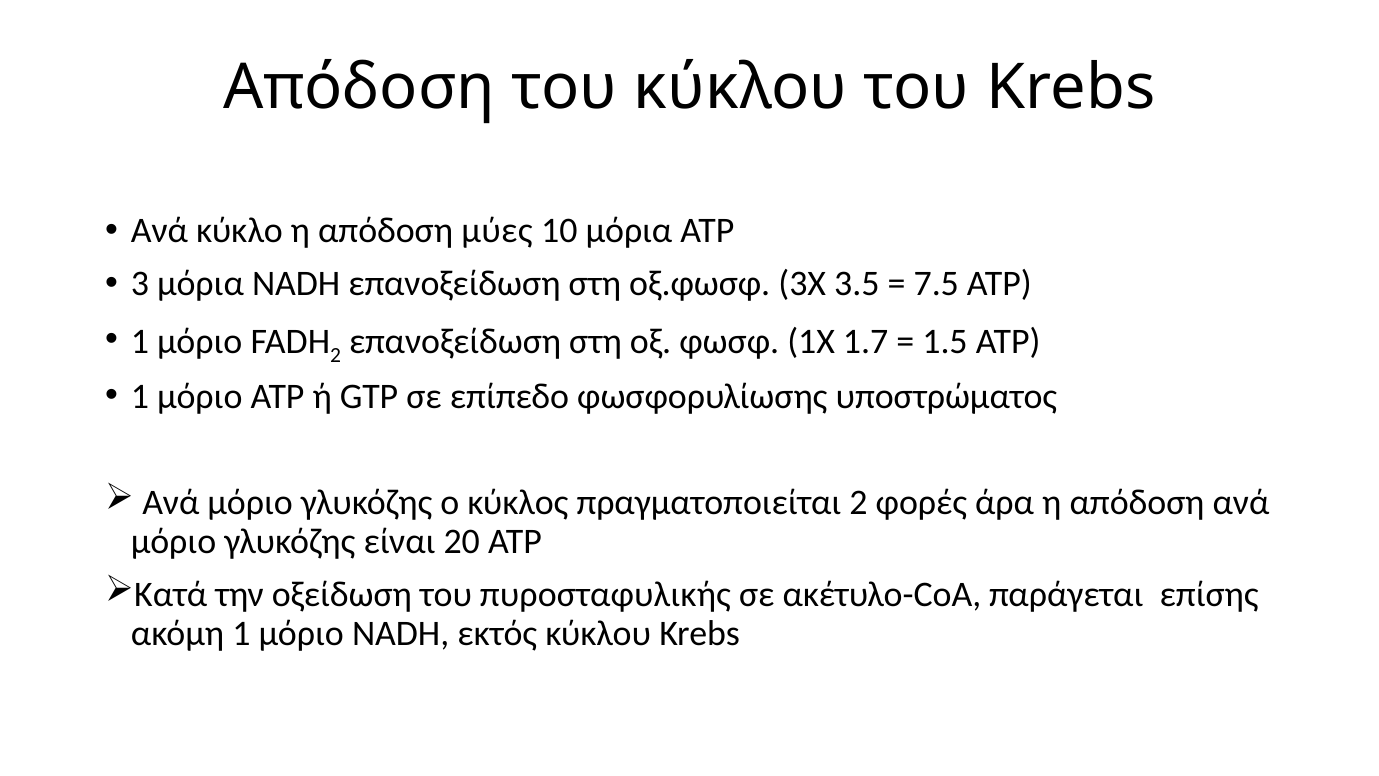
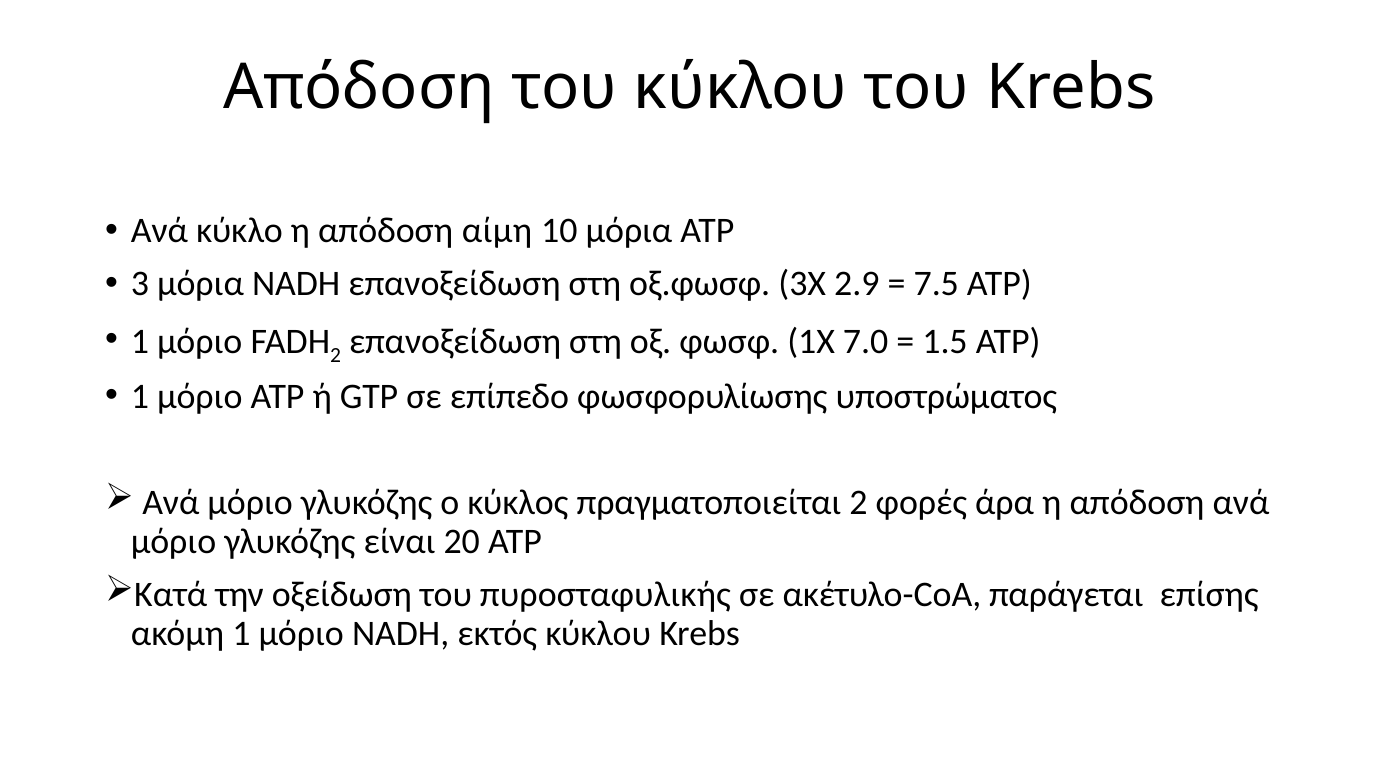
μύες: μύες -> αίμη
3.5: 3.5 -> 2.9
1.7: 1.7 -> 7.0
